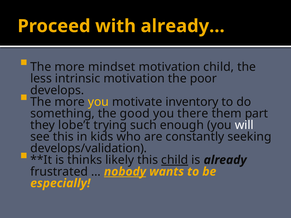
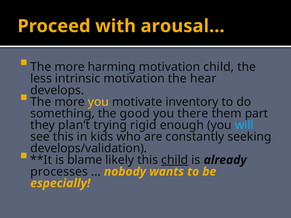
already…: already… -> arousal…
mindset: mindset -> harming
poor: poor -> hear
lobe’t: lobe’t -> plan’t
such: such -> rigid
will colour: white -> light blue
thinks: thinks -> blame
frustrated: frustrated -> processes
nobody underline: present -> none
